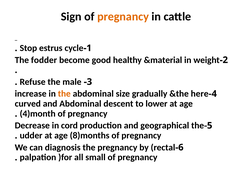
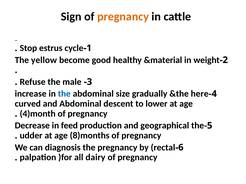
fodder: fodder -> yellow
the at (64, 94) colour: orange -> blue
cord: cord -> feed
small: small -> dairy
